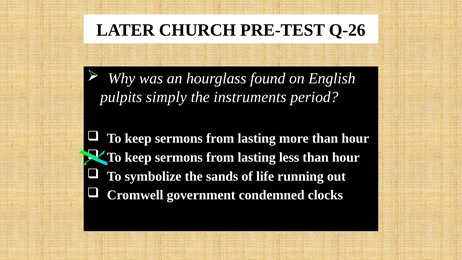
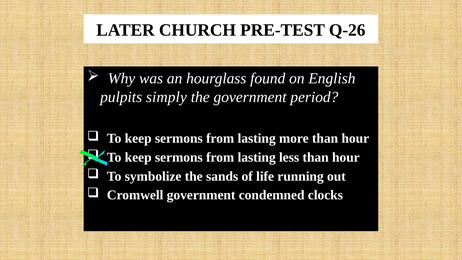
the instruments: instruments -> government
